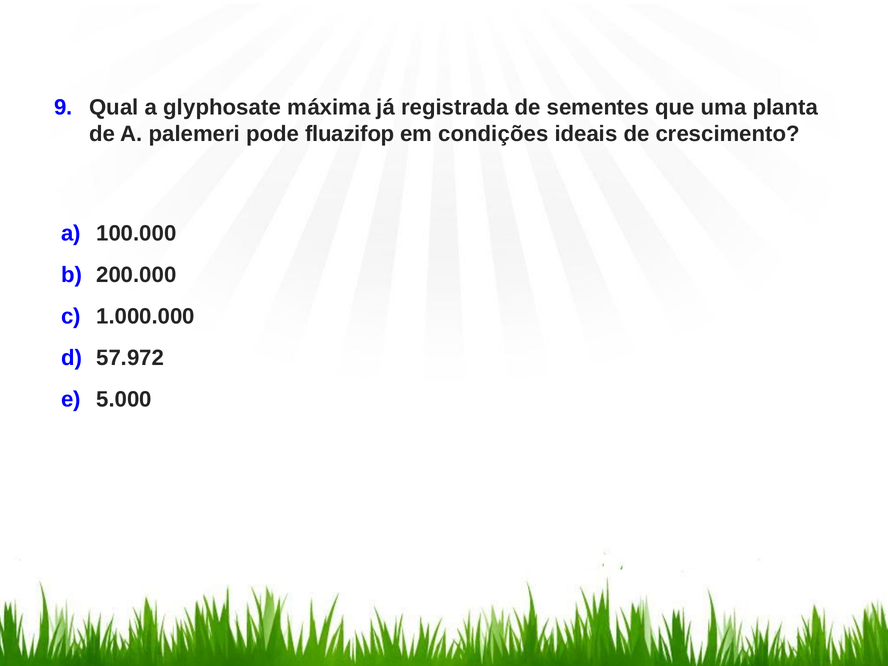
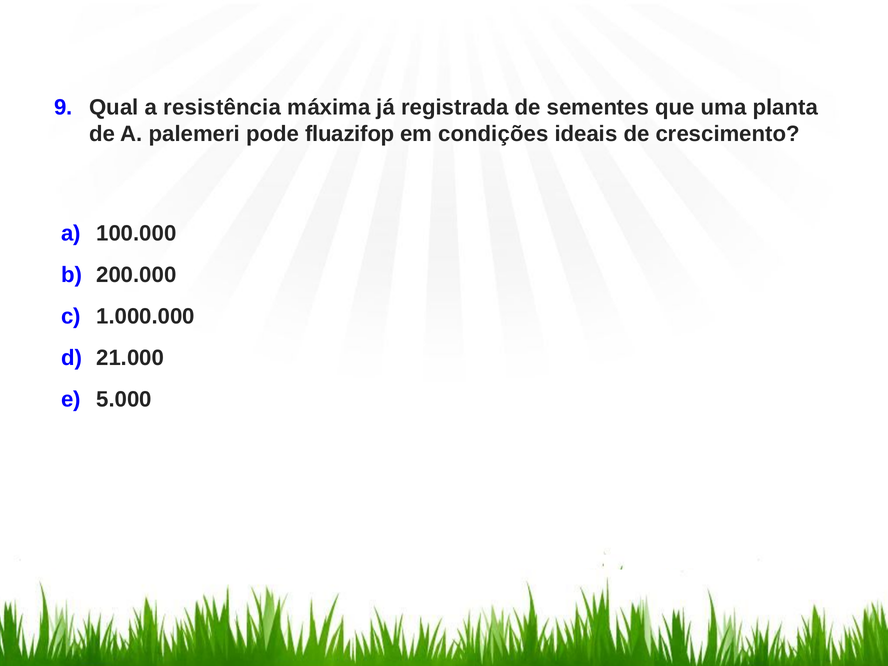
glyphosate: glyphosate -> resistência
57.972: 57.972 -> 21.000
